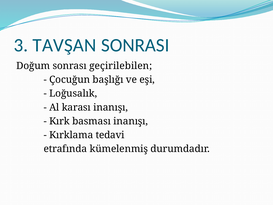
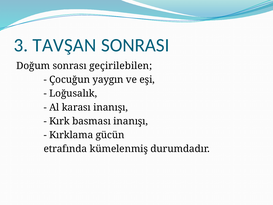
başlığı: başlığı -> yaygın
tedavi: tedavi -> gücün
